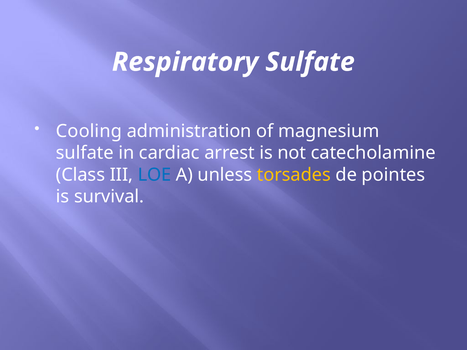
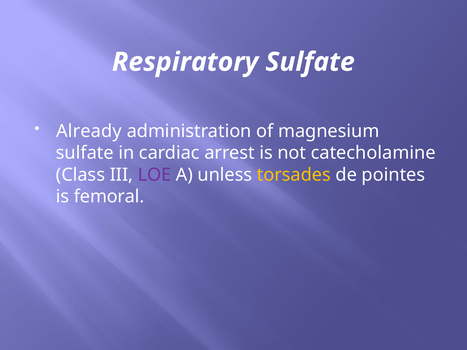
Cooling: Cooling -> Already
LOE colour: blue -> purple
survival: survival -> femoral
